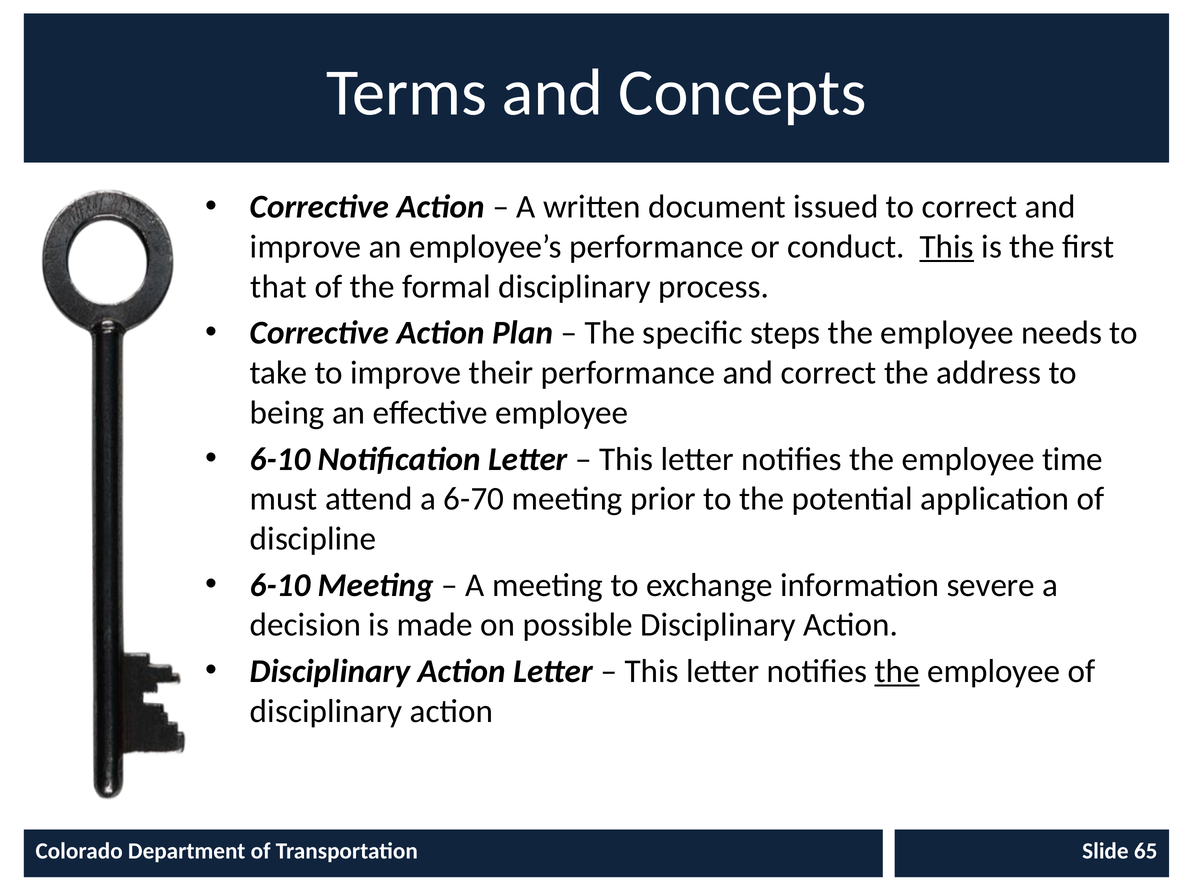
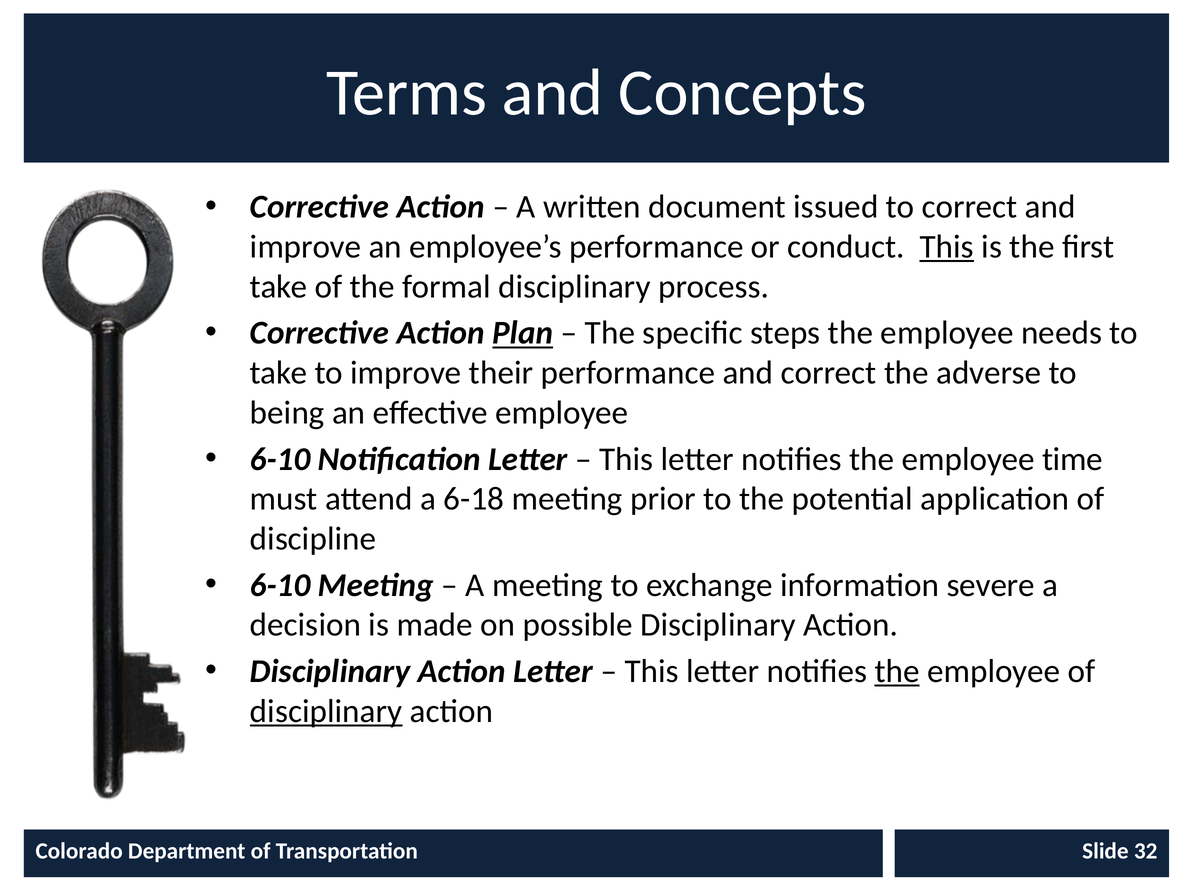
that at (278, 287): that -> take
Plan underline: none -> present
address: address -> adverse
6-70: 6-70 -> 6-18
disciplinary at (326, 711) underline: none -> present
65: 65 -> 32
